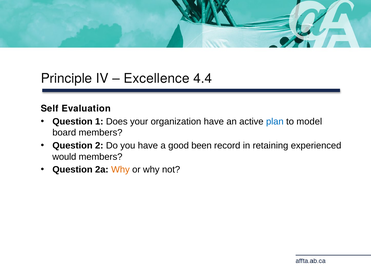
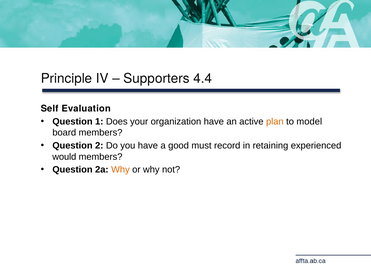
Excellence: Excellence -> Supporters
plan colour: blue -> orange
been: been -> must
